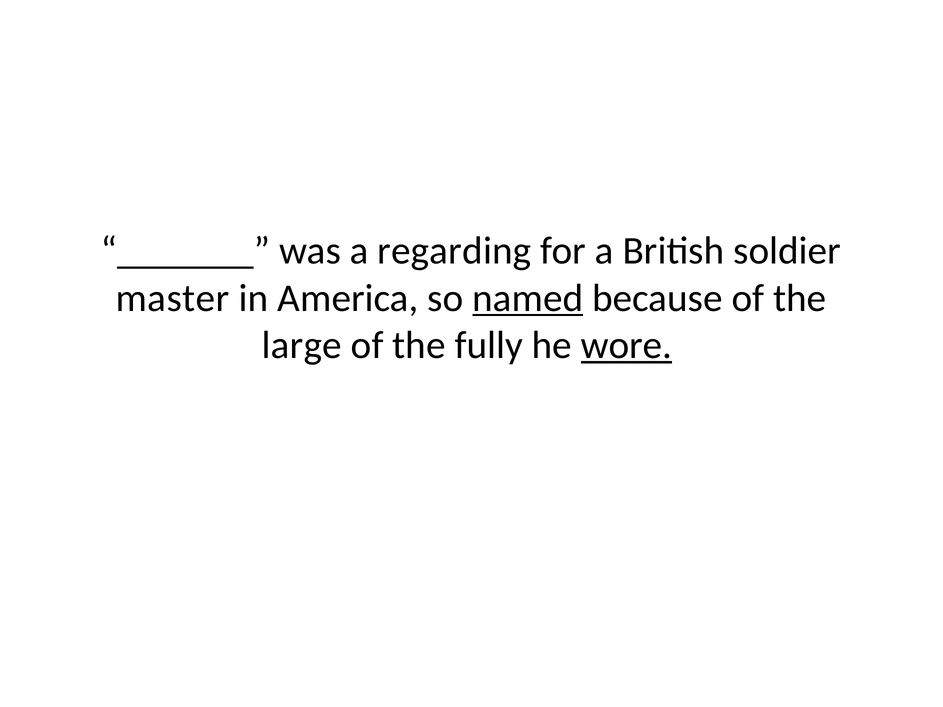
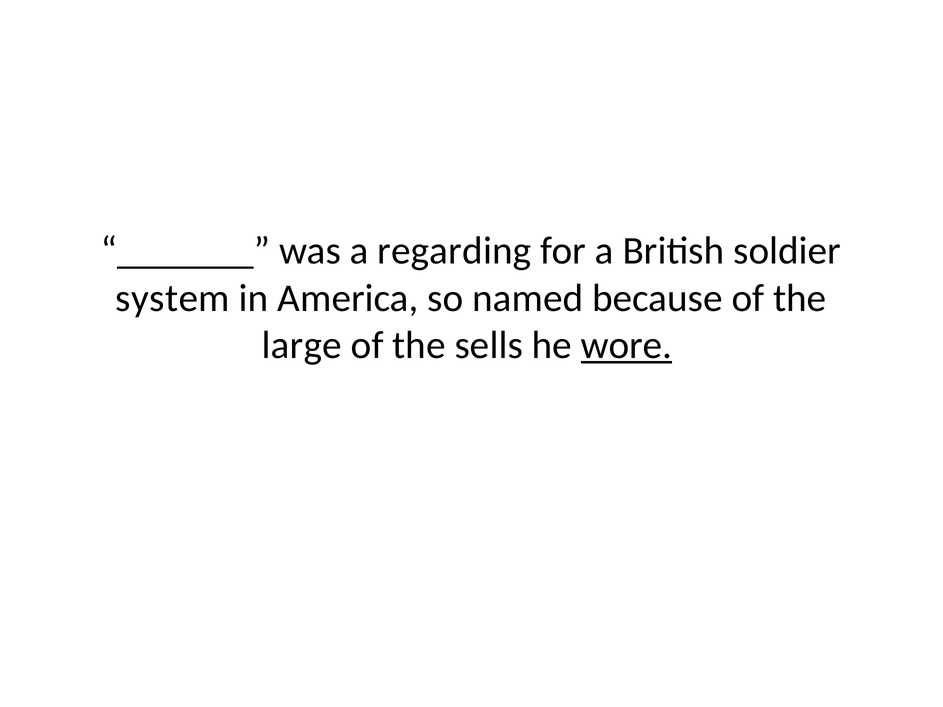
master: master -> system
named underline: present -> none
fully: fully -> sells
